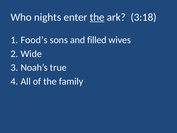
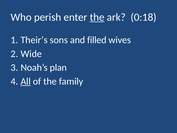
nights: nights -> perish
3:18: 3:18 -> 0:18
Food’s: Food’s -> Their’s
true: true -> plan
All underline: none -> present
